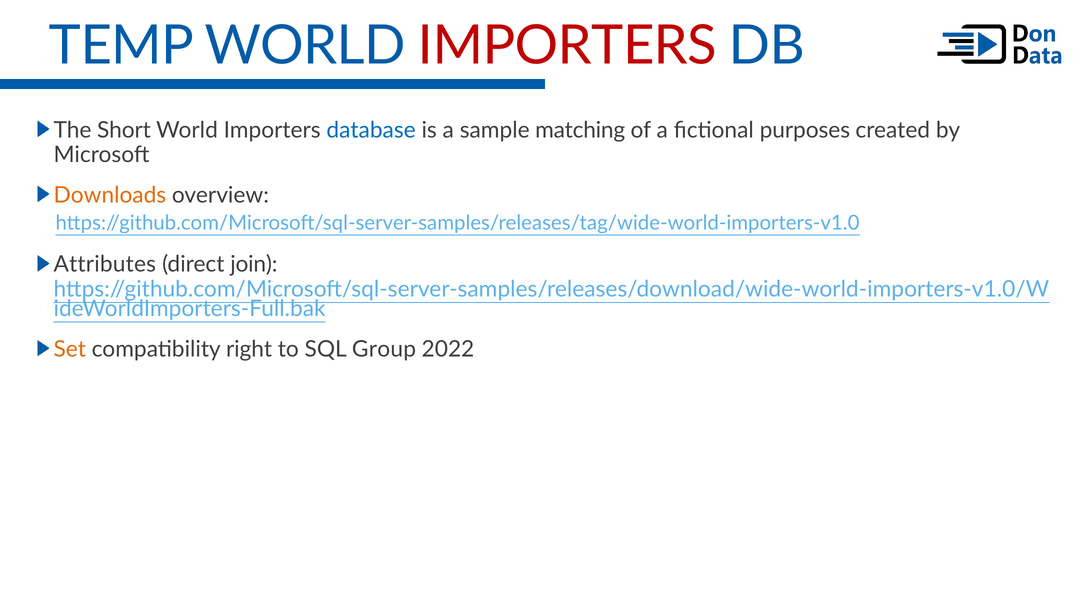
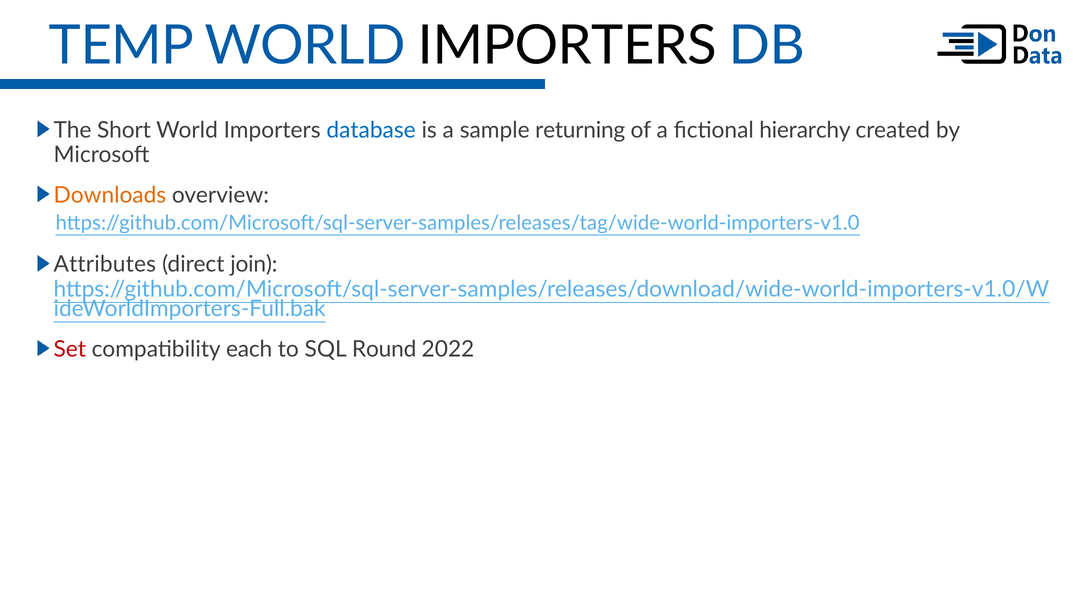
IMPORTERS at (567, 46) colour: red -> black
matching: matching -> returning
purposes: purposes -> hierarchy
Set colour: orange -> red
right: right -> each
Group: Group -> Round
